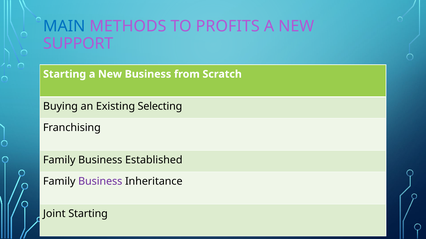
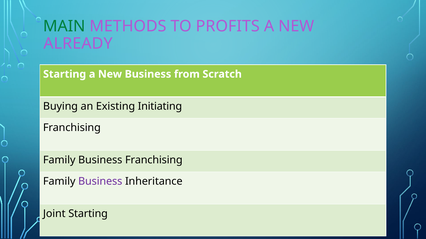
MAIN colour: blue -> green
SUPPORT: SUPPORT -> ALREADY
Selecting: Selecting -> Initiating
Business Established: Established -> Franchising
